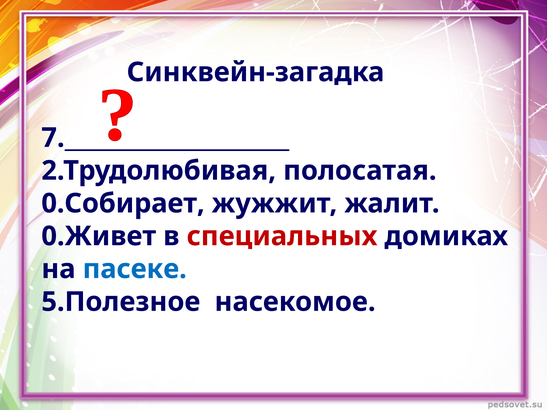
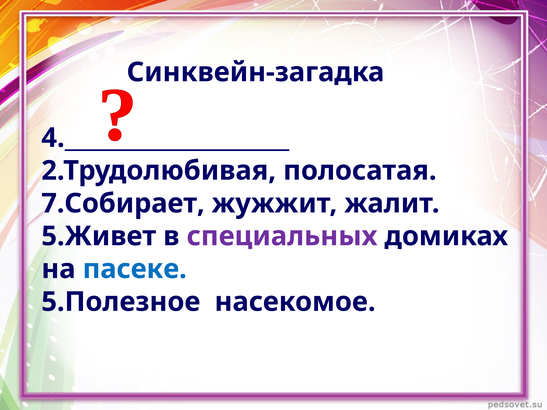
7.____________________: 7.____________________ -> 4.____________________
0.Собирает: 0.Собирает -> 7.Собирает
0.Живет: 0.Живет -> 5.Живет
специальных colour: red -> purple
